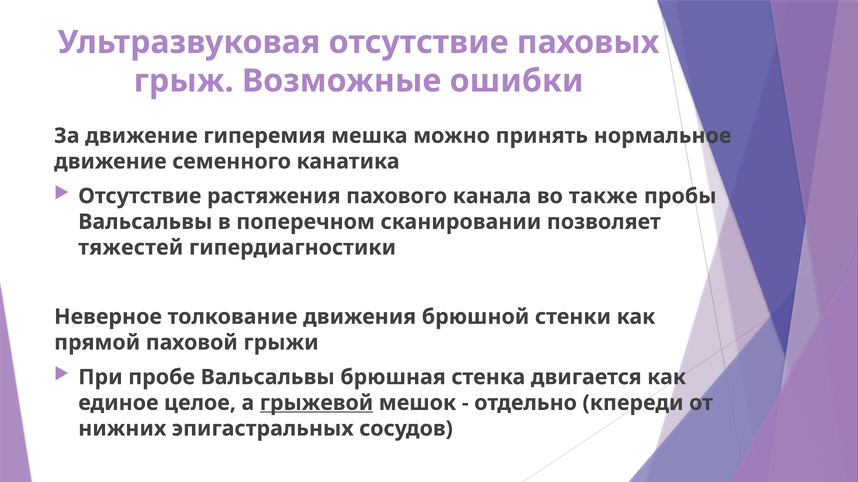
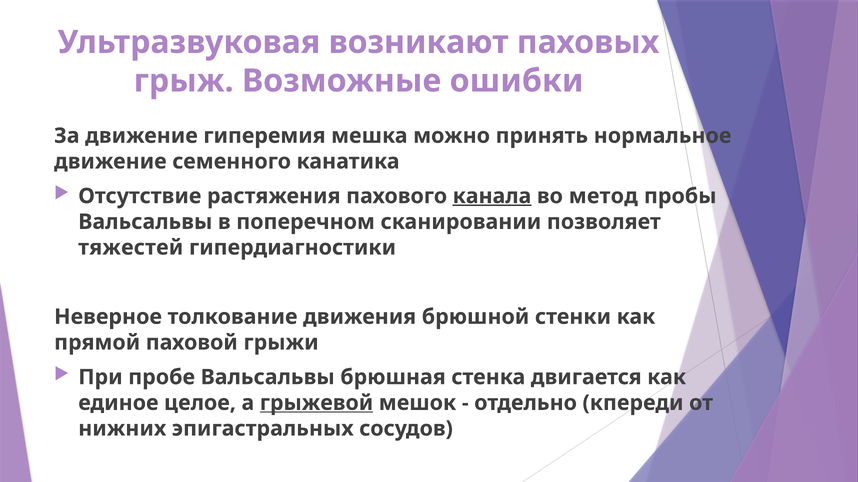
Ультразвуковая отсутствие: отсутствие -> возникают
канала underline: none -> present
также: также -> метод
